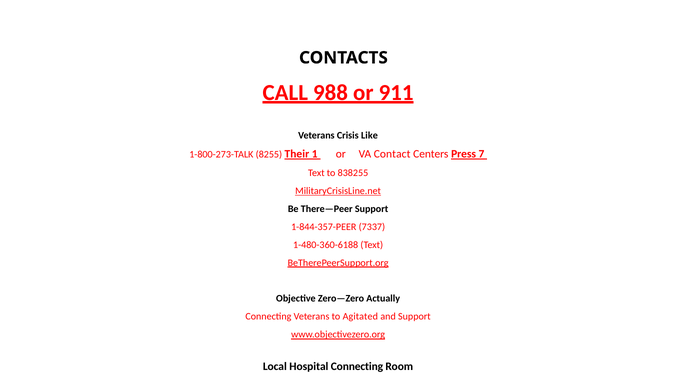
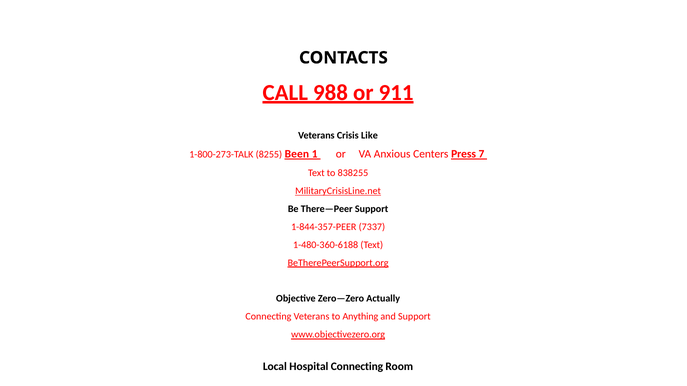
Their: Their -> Been
Contact: Contact -> Anxious
Agitated: Agitated -> Anything
